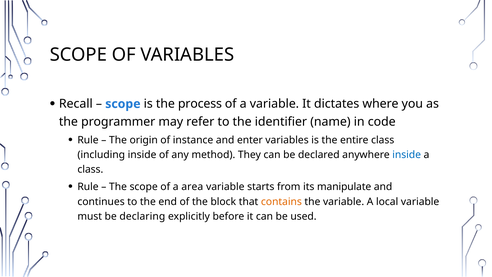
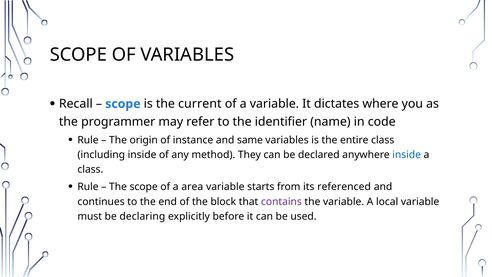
process: process -> current
enter: enter -> same
manipulate: manipulate -> referenced
contains colour: orange -> purple
